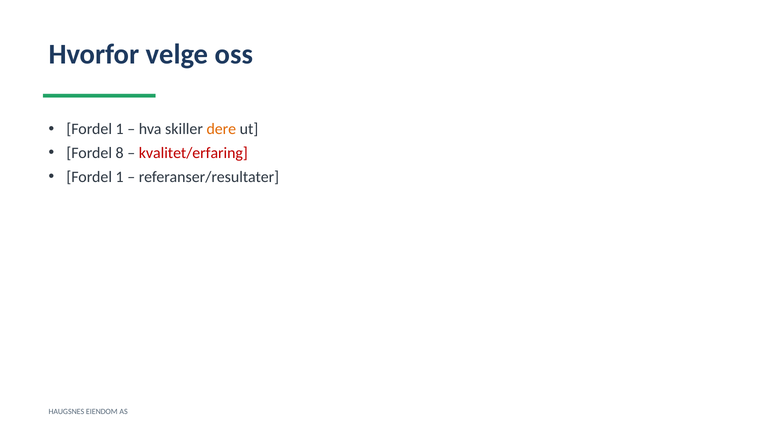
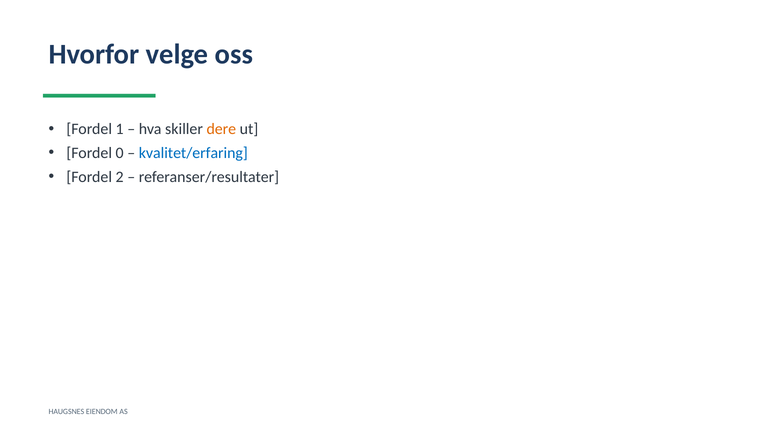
8: 8 -> 0
kvalitet/erfaring colour: red -> blue
1 at (120, 177): 1 -> 2
